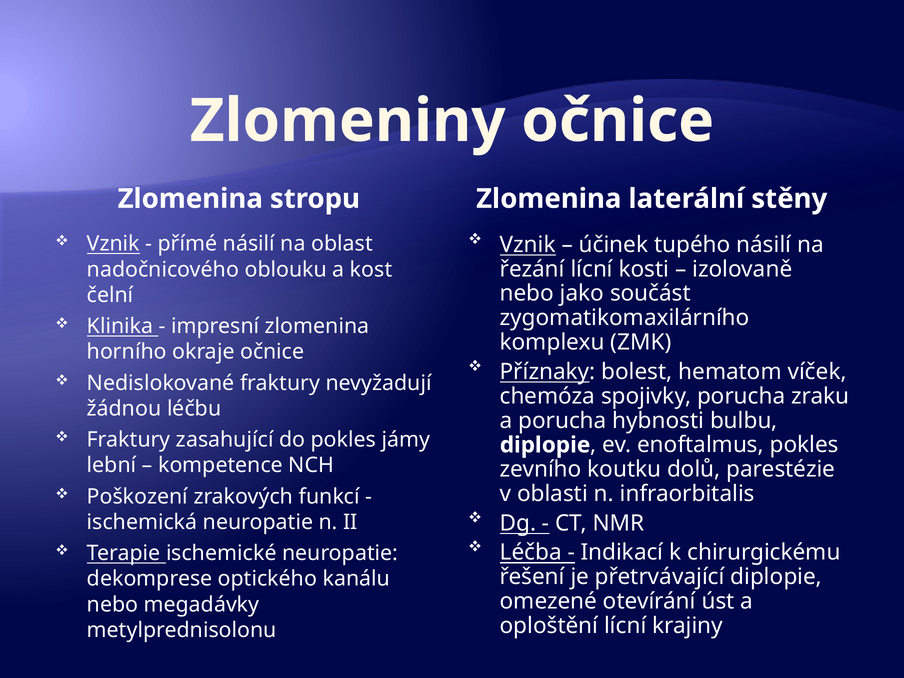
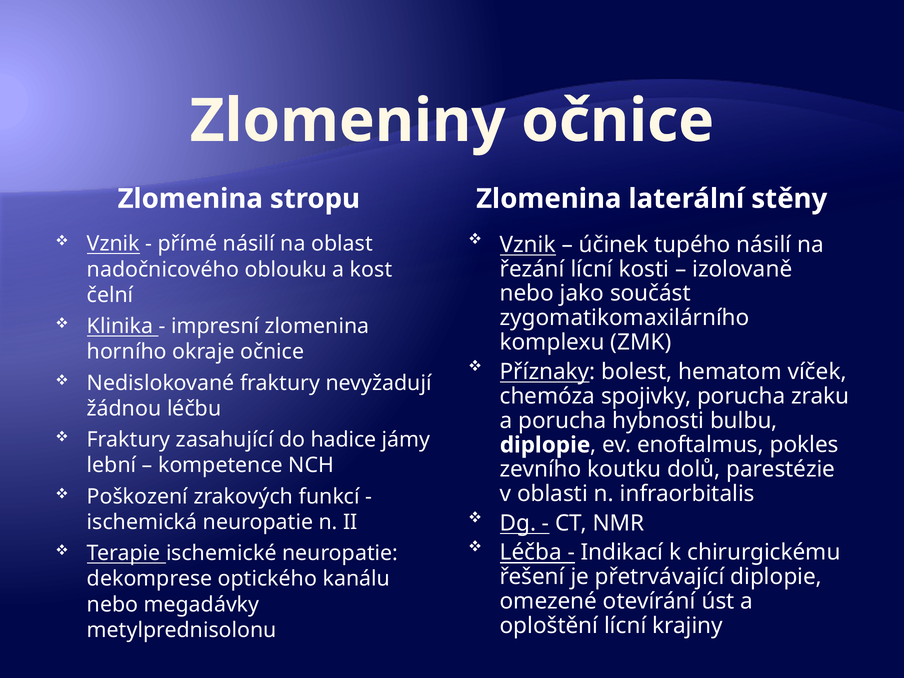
do pokles: pokles -> hadice
